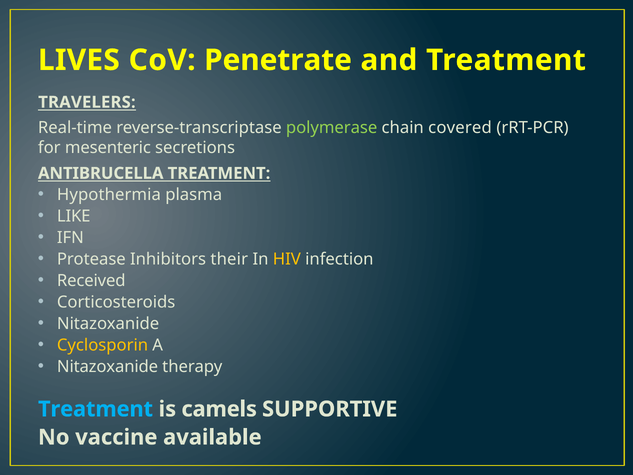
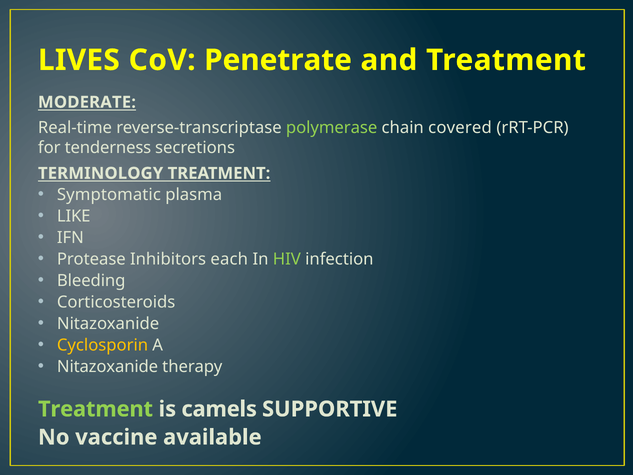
TRAVELERS: TRAVELERS -> MODERATE
mesenteric: mesenteric -> tenderness
ANTIBRUCELLA: ANTIBRUCELLA -> TERMINOLOGY
Hypothermia: Hypothermia -> Symptomatic
their: their -> each
HIV colour: yellow -> light green
Received: Received -> Bleeding
Treatment at (96, 409) colour: light blue -> light green
